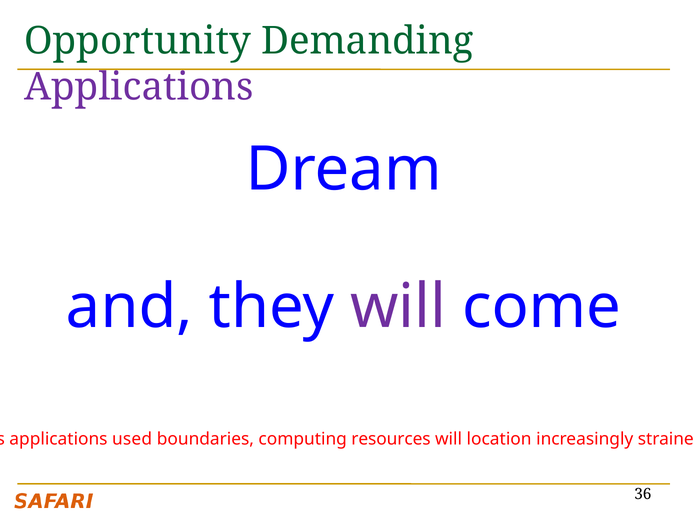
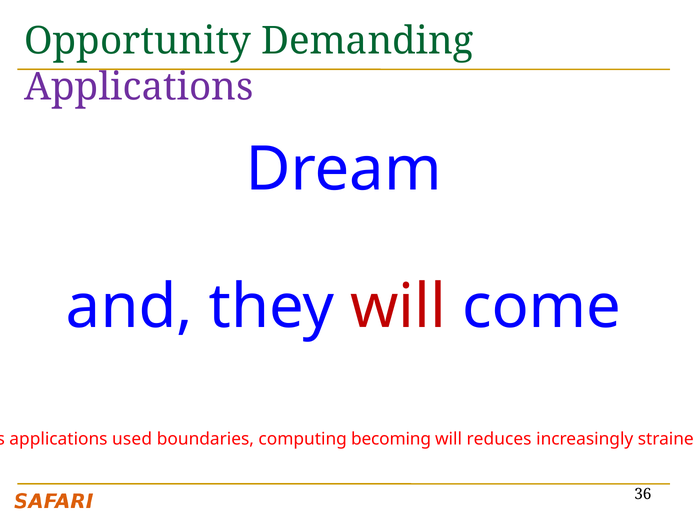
will at (398, 307) colour: purple -> red
resources: resources -> becoming
location: location -> reduces
